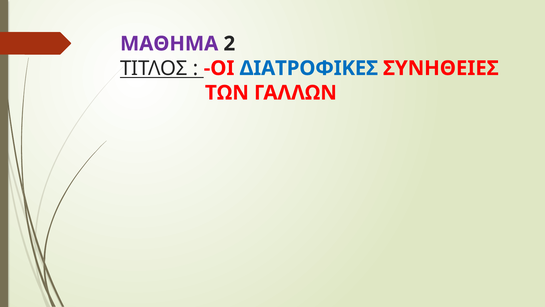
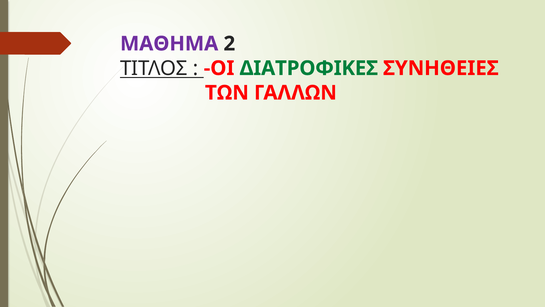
ΔΙΑΤΡΟΦΙΚΕΣ colour: blue -> green
